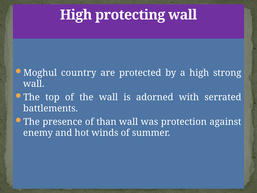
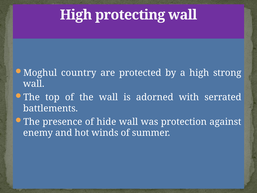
than: than -> hide
